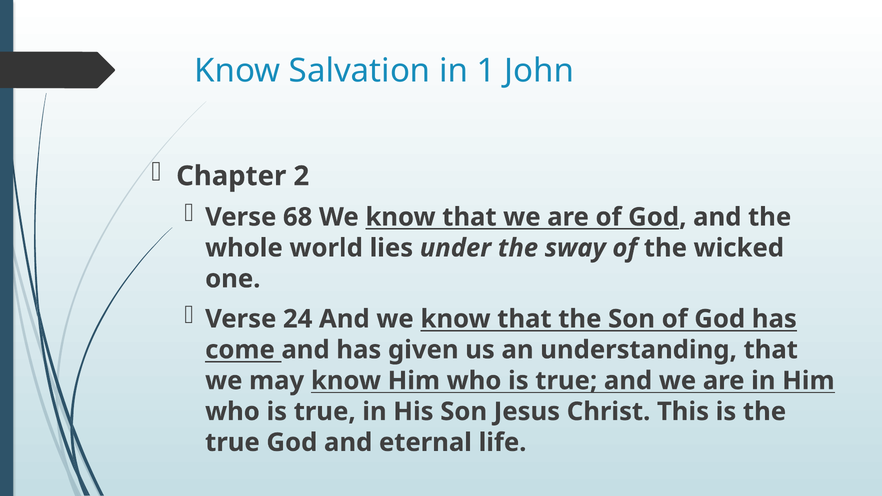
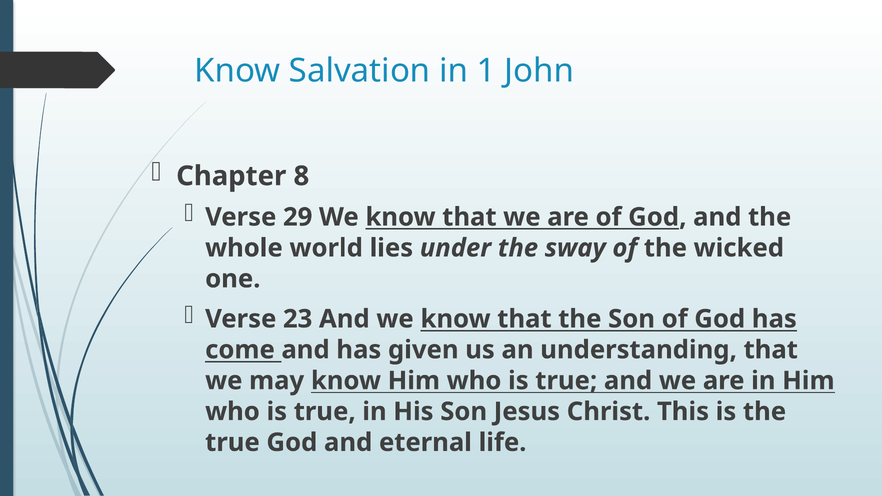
2: 2 -> 8
68: 68 -> 29
24: 24 -> 23
